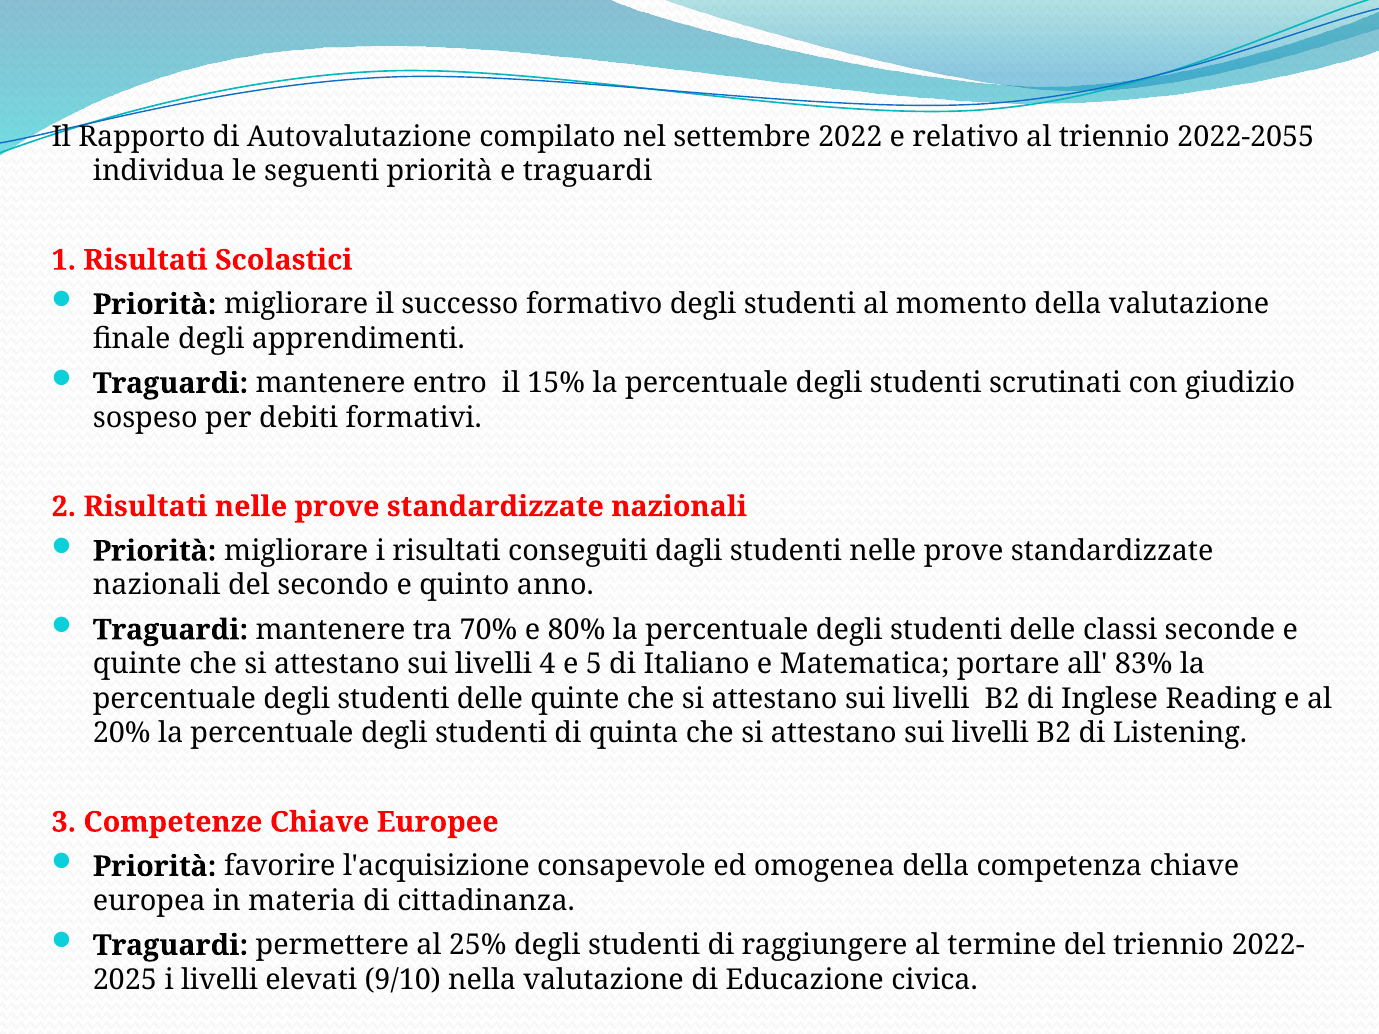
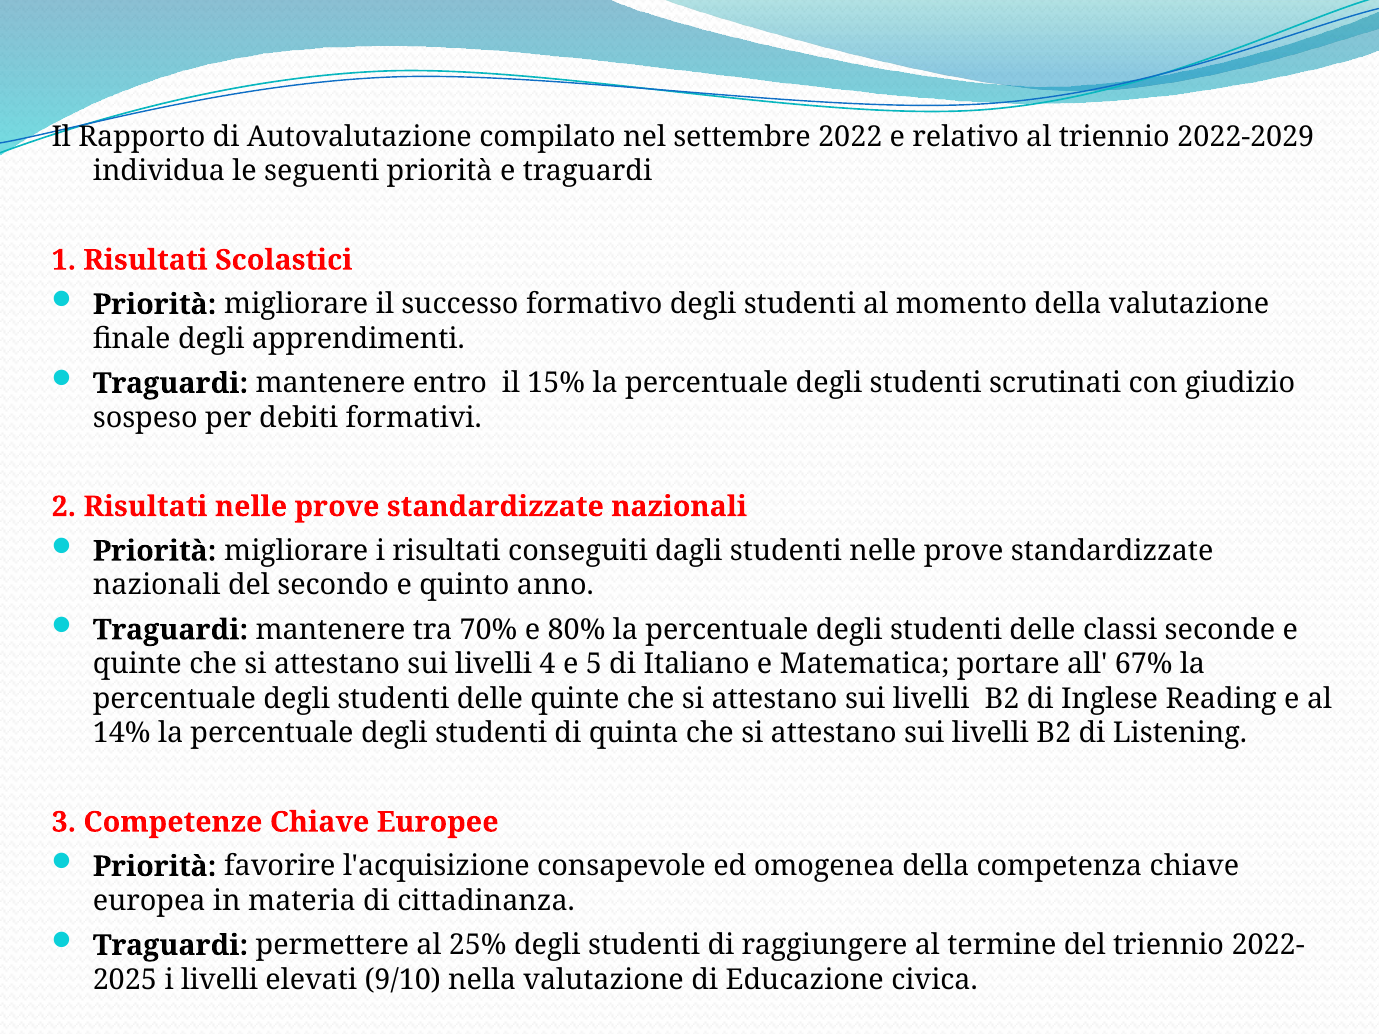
2022-2055: 2022-2055 -> 2022-2029
83%: 83% -> 67%
20%: 20% -> 14%
